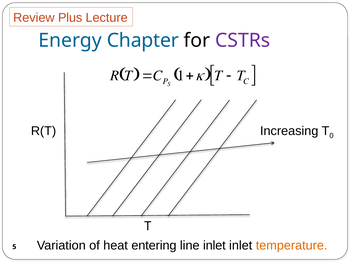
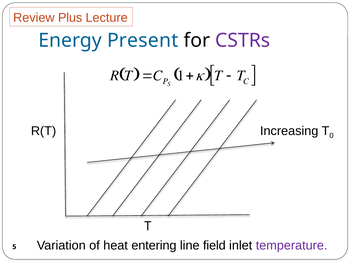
Chapter: Chapter -> Present
line inlet: inlet -> field
temperature colour: orange -> purple
